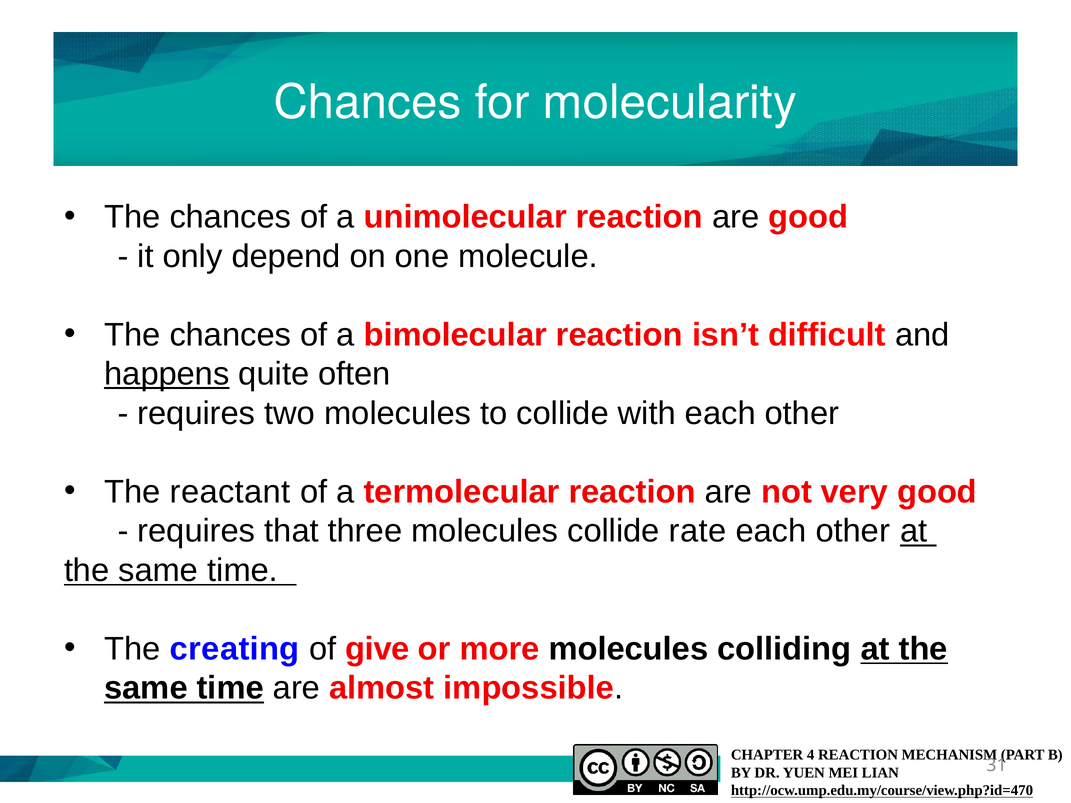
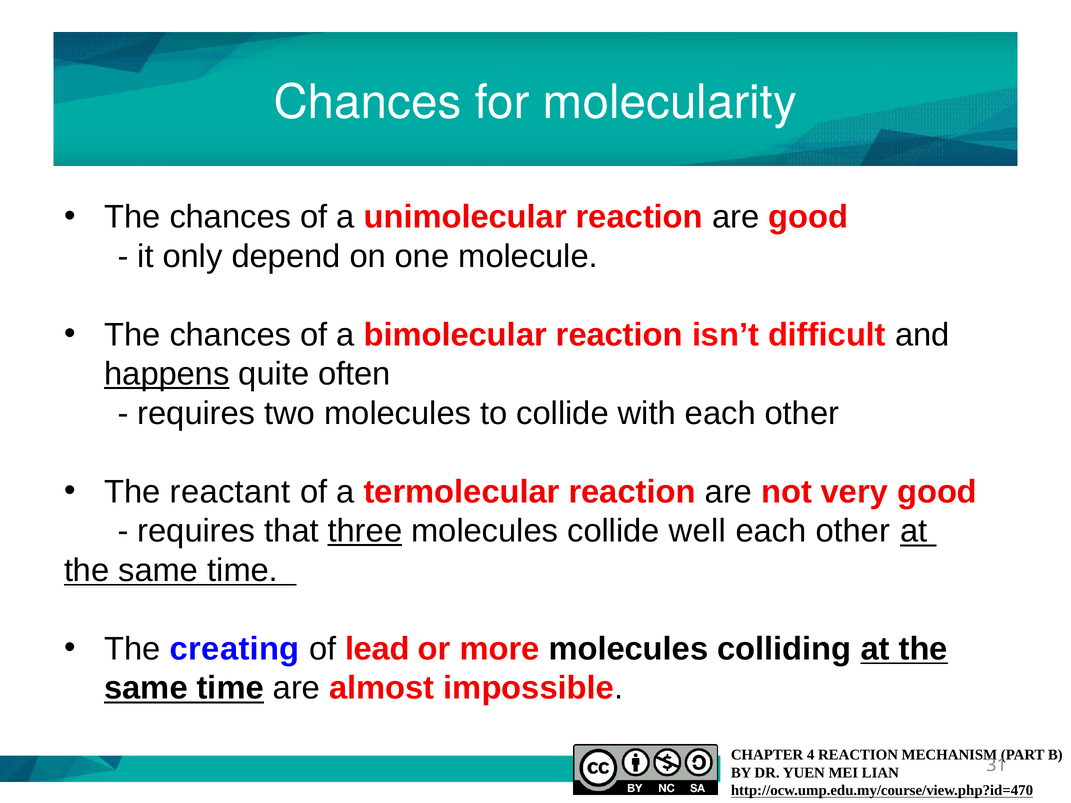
three underline: none -> present
rate: rate -> well
give: give -> lead
